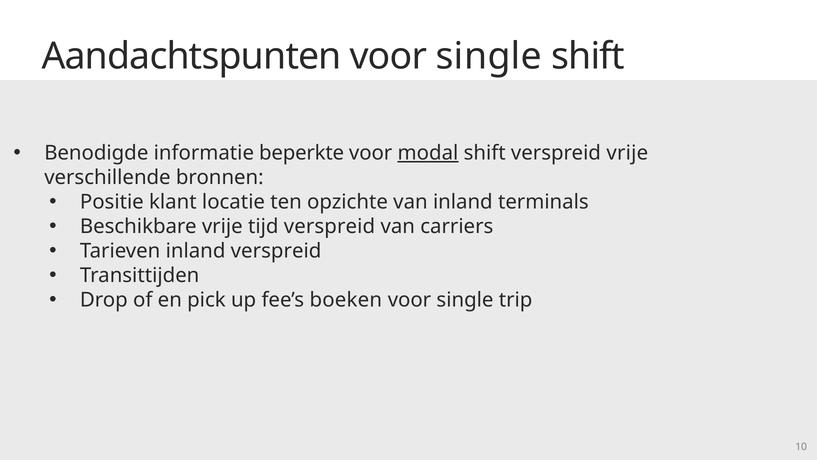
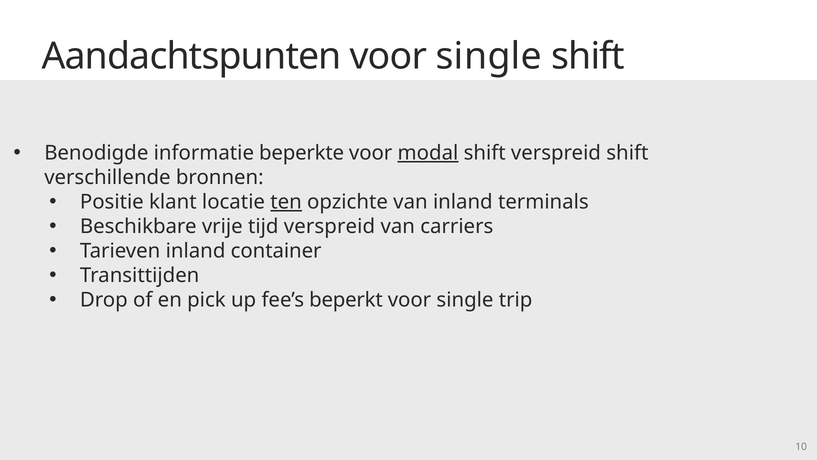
verspreid vrije: vrije -> shift
ten underline: none -> present
inland verspreid: verspreid -> container
boeken: boeken -> beperkt
